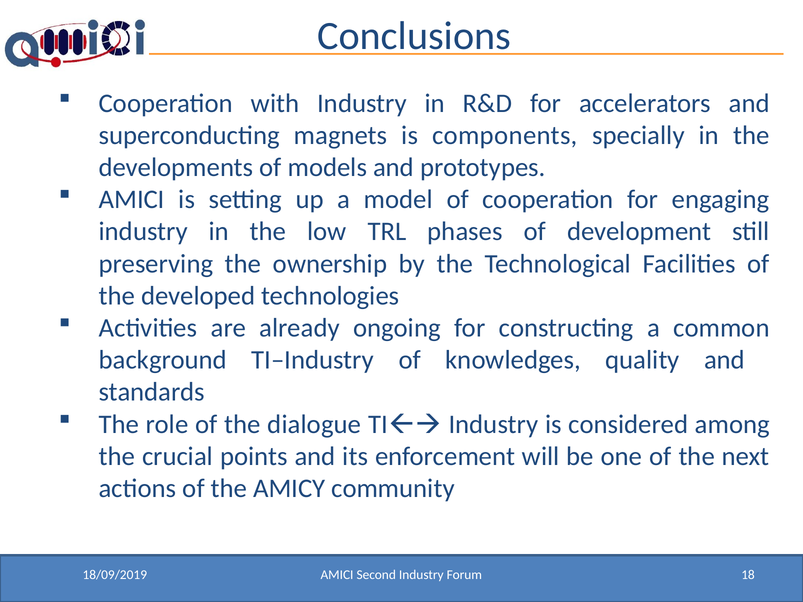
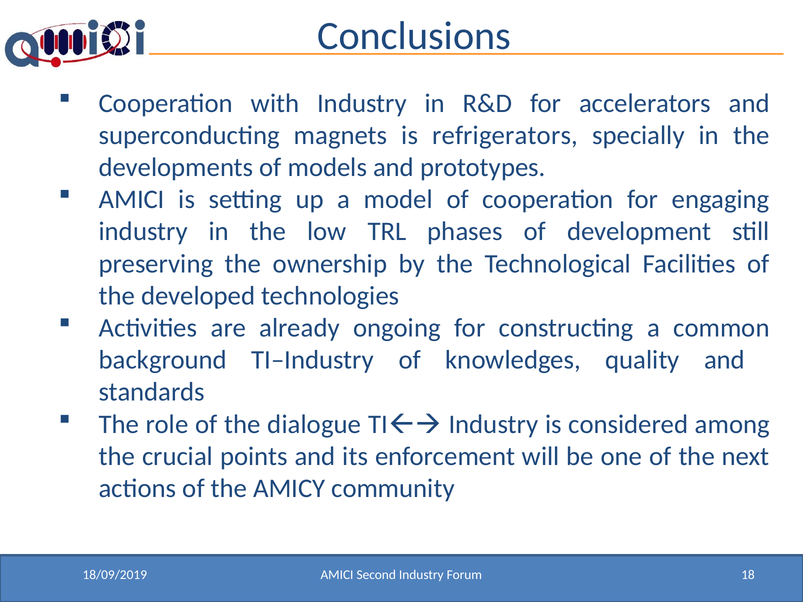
components: components -> refrigerators
